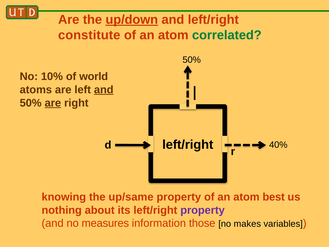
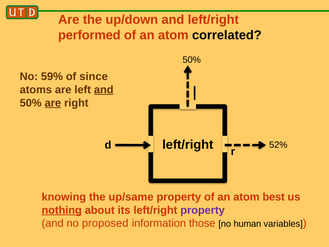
up/down underline: present -> none
constitute: constitute -> performed
correlated colour: green -> black
10%: 10% -> 59%
world: world -> since
40%: 40% -> 52%
nothing underline: none -> present
measures: measures -> proposed
makes: makes -> human
